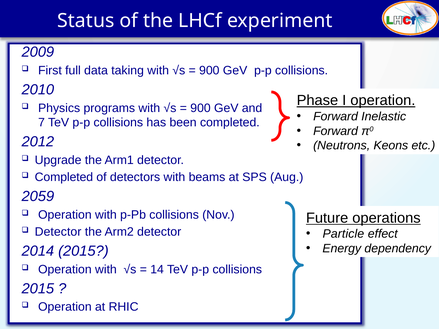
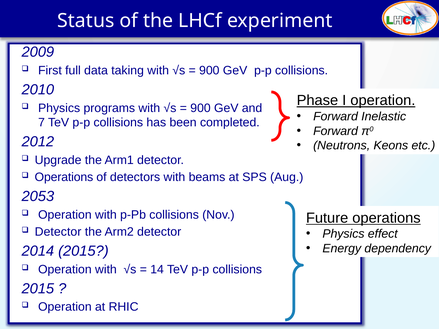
Completed at (64, 177): Completed -> Operations
2059: 2059 -> 2053
Particle at (343, 234): Particle -> Physics
